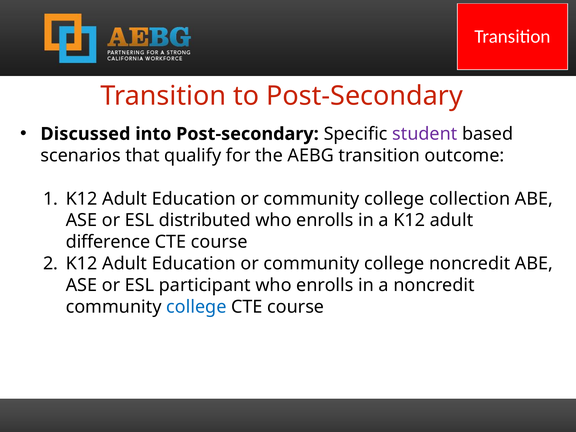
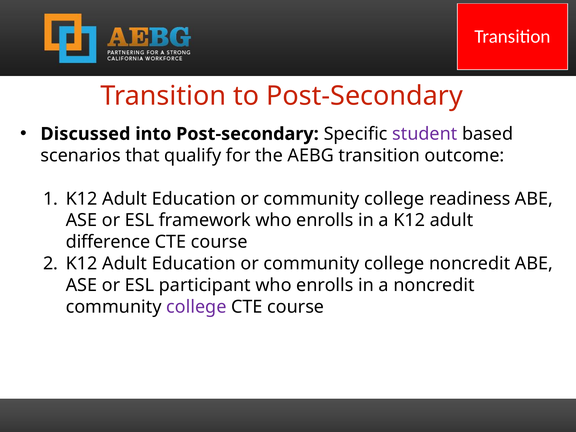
collection: collection -> readiness
distributed: distributed -> framework
college at (196, 307) colour: blue -> purple
